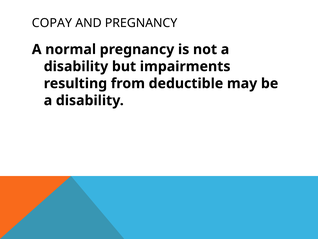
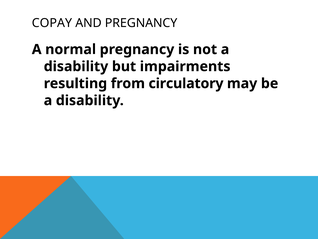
deductible: deductible -> circulatory
